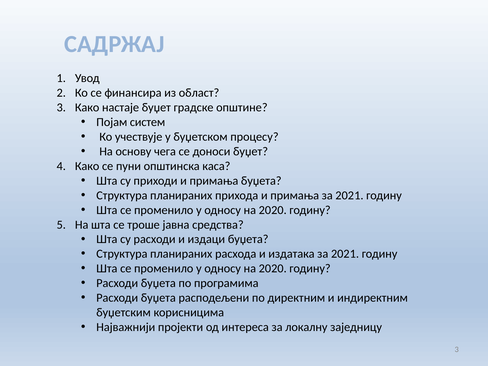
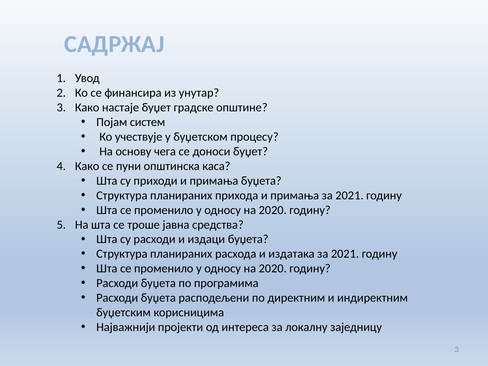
област: област -> унутар
